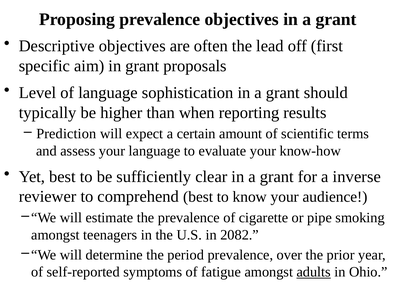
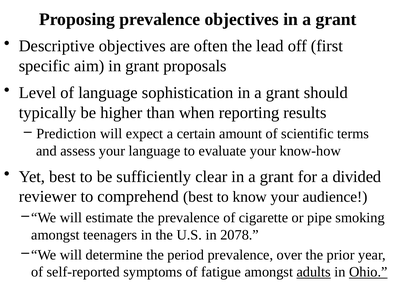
inverse: inverse -> divided
2082: 2082 -> 2078
Ohio underline: none -> present
